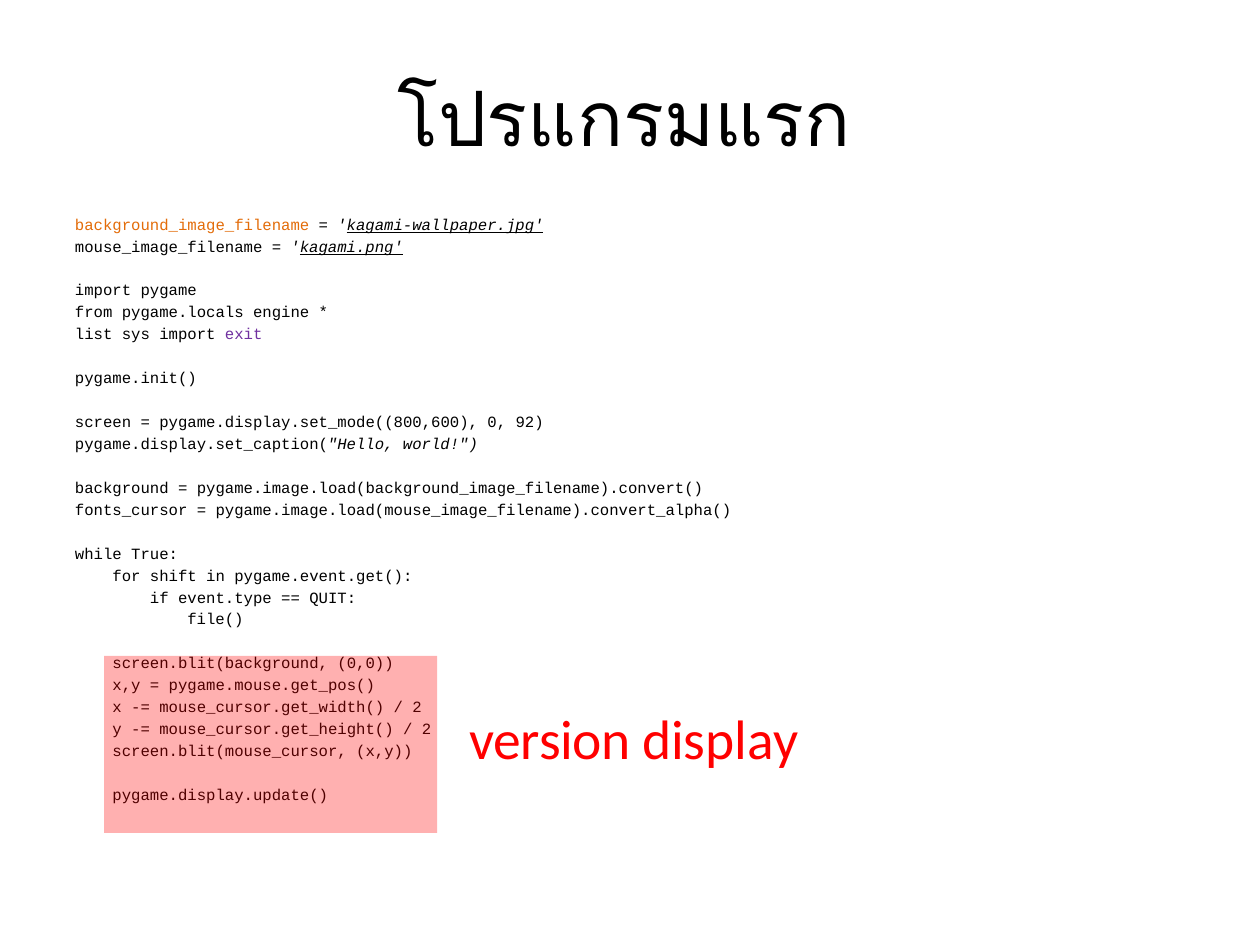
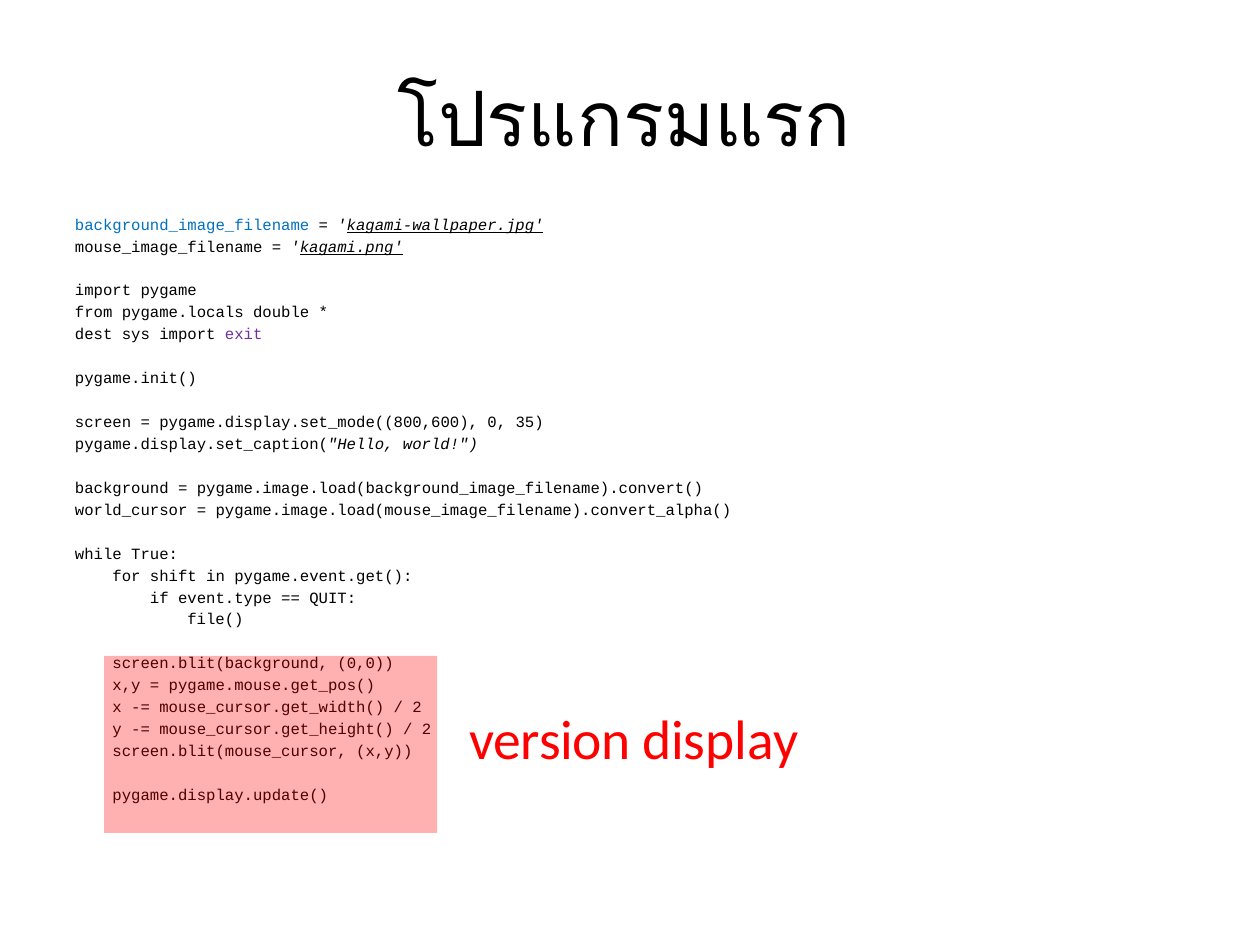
background_image_filename colour: orange -> blue
engine: engine -> double
list: list -> dest
92: 92 -> 35
fonts_cursor: fonts_cursor -> world_cursor
